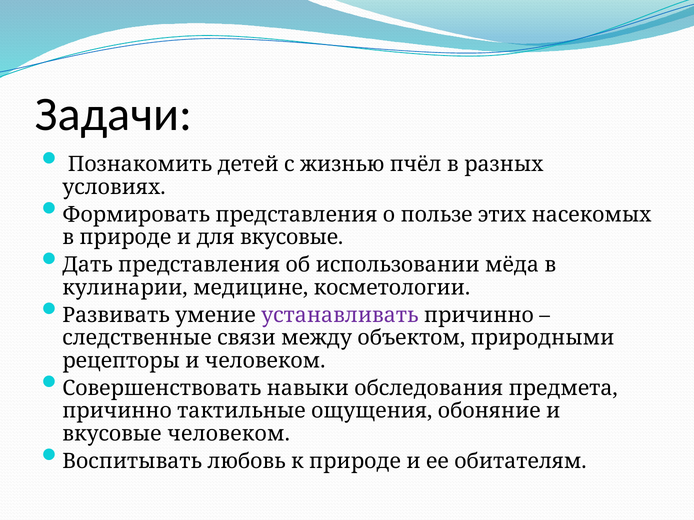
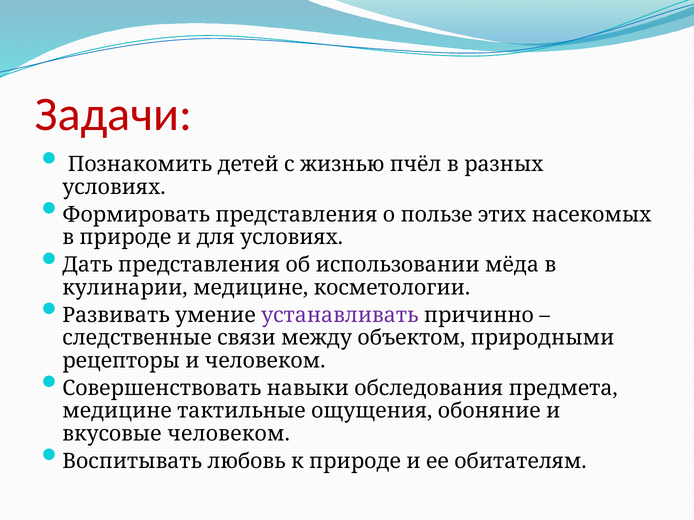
Задачи colour: black -> red
для вкусовые: вкусовые -> условиях
причинно at (117, 411): причинно -> медицине
